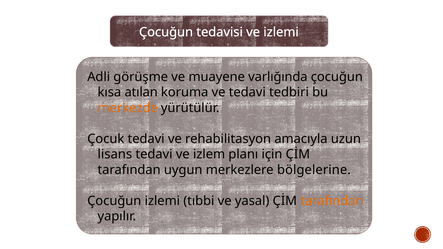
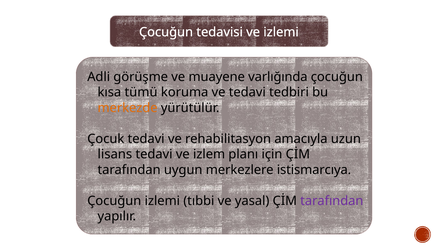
atılan: atılan -> tümü
bölgelerine: bölgelerine -> istismarcıya
tarafından at (332, 201) colour: orange -> purple
